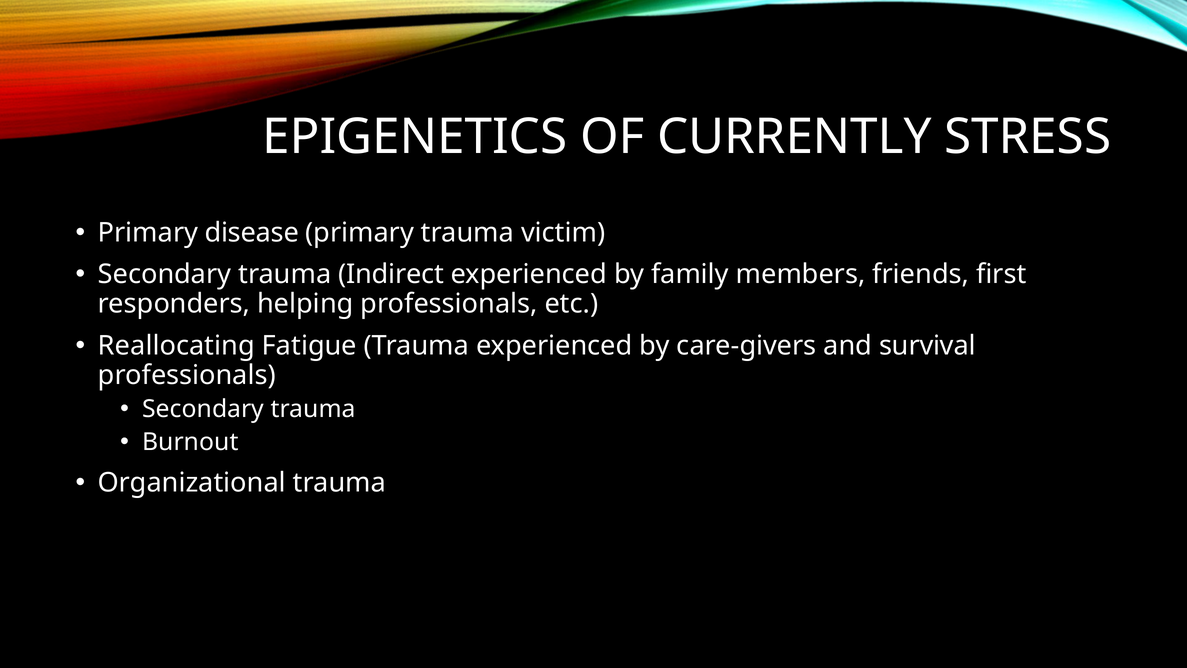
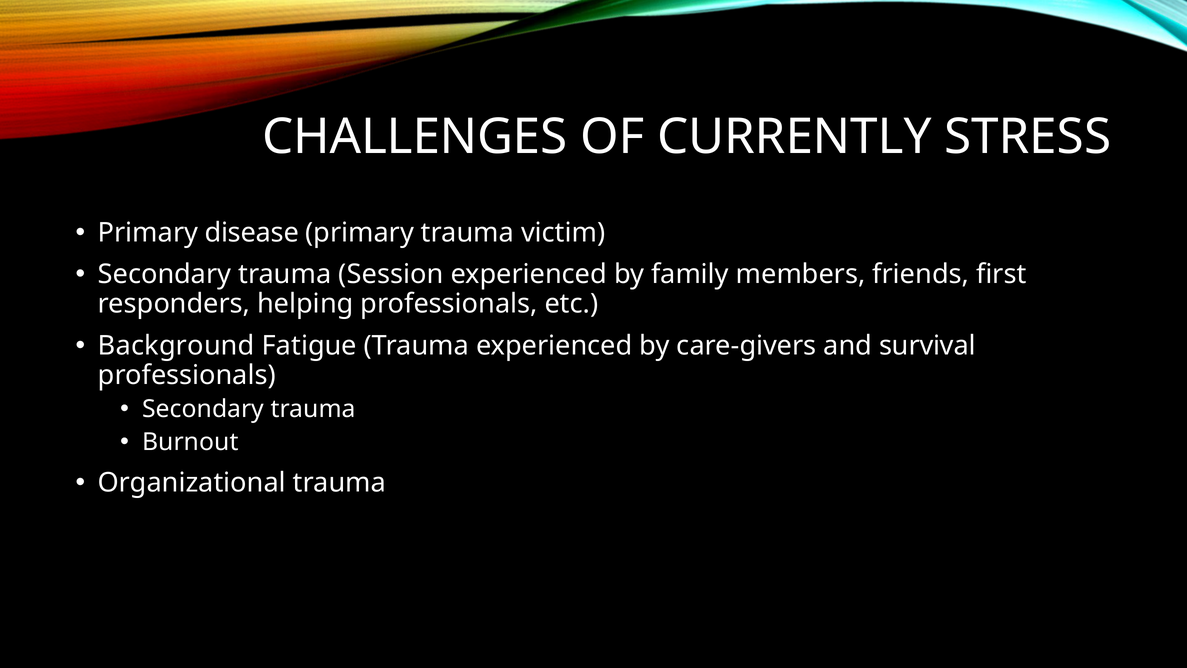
EPIGENETICS: EPIGENETICS -> CHALLENGES
Indirect: Indirect -> Session
Reallocating: Reallocating -> Background
